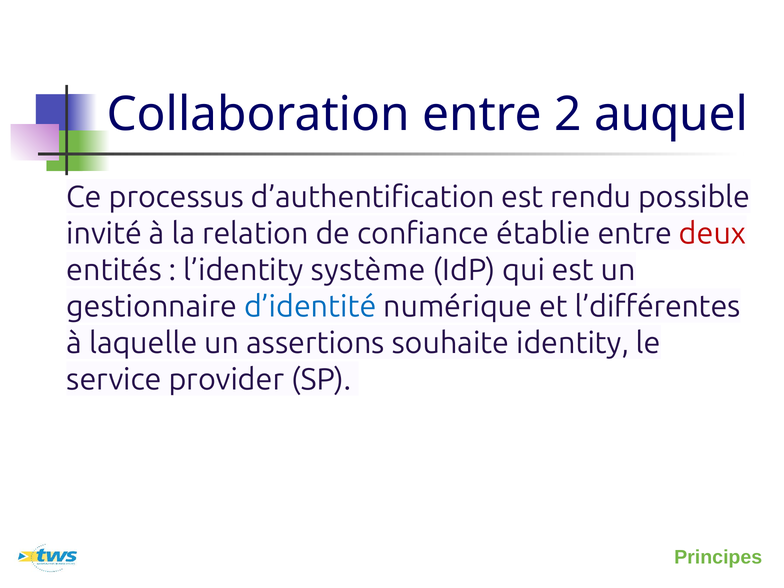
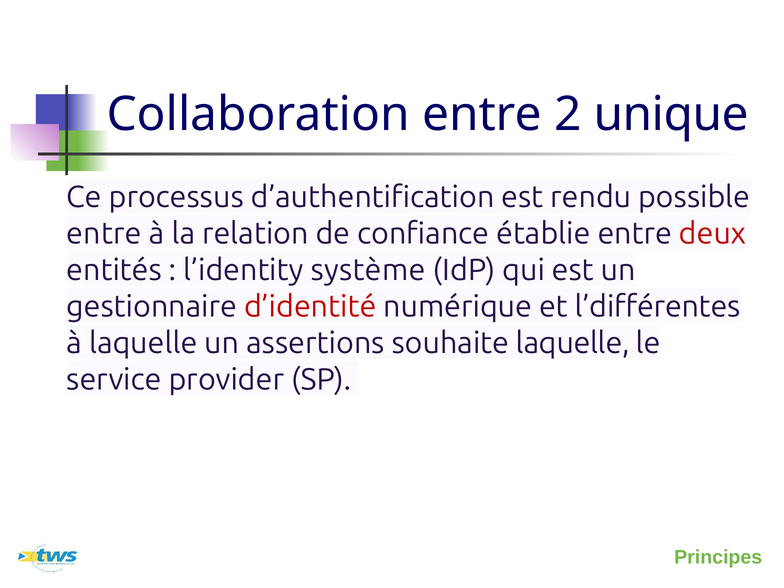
auquel: auquel -> unique
invité at (104, 234): invité -> entre
d’identité colour: blue -> red
souhaite identity: identity -> laquelle
